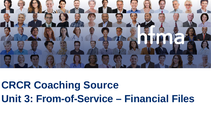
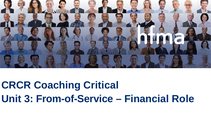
Source: Source -> Critical
Files: Files -> Role
